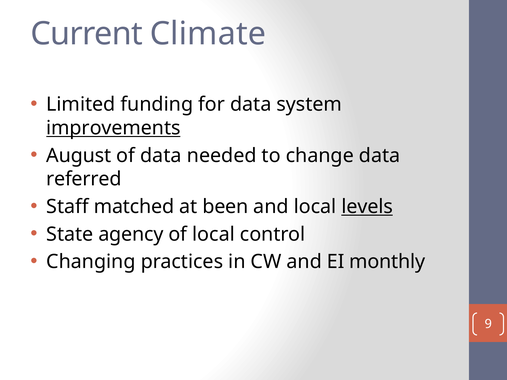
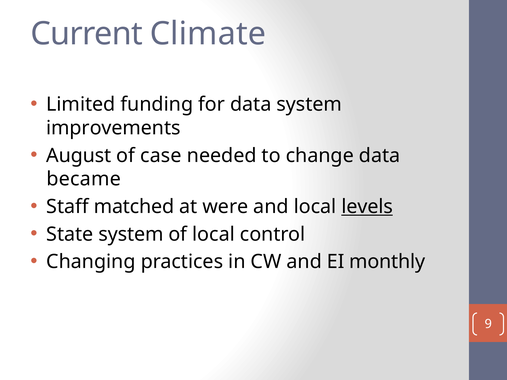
improvements underline: present -> none
of data: data -> case
referred: referred -> became
been: been -> were
State agency: agency -> system
